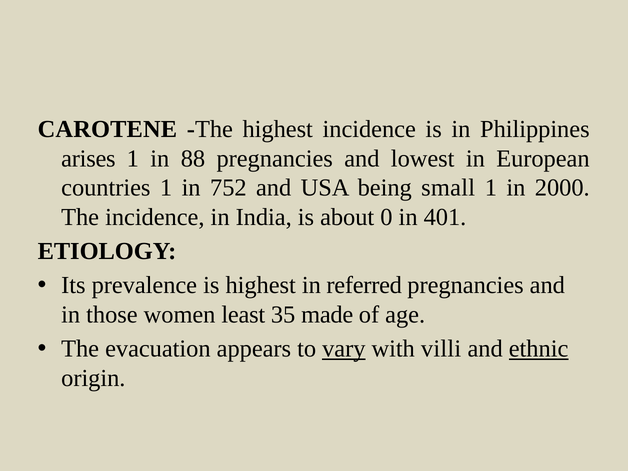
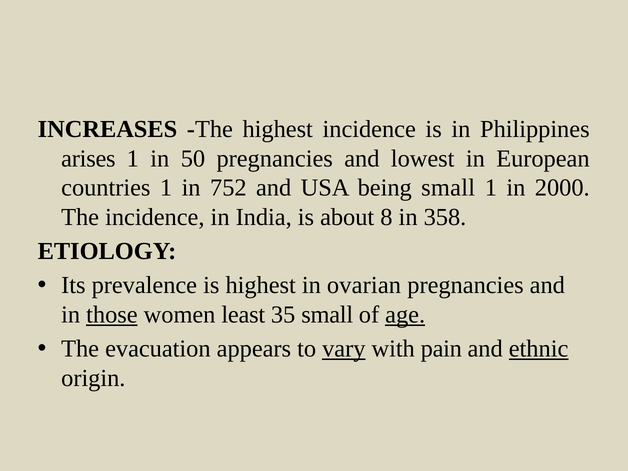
CAROTENE: CAROTENE -> INCREASES
88: 88 -> 50
0: 0 -> 8
401: 401 -> 358
referred: referred -> ovarian
those underline: none -> present
35 made: made -> small
age underline: none -> present
villi: villi -> pain
